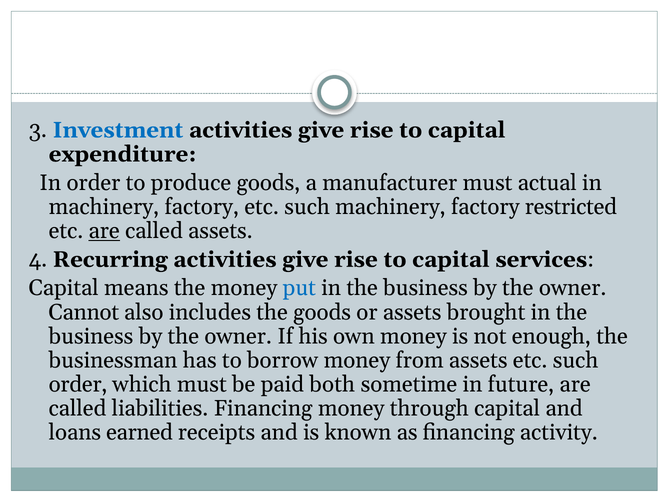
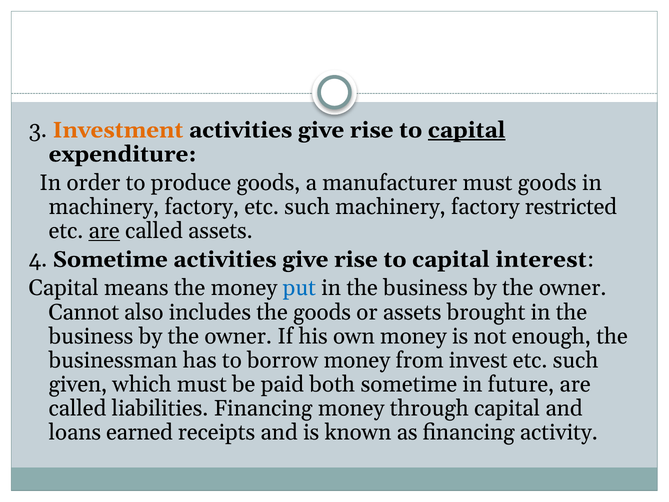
Investment colour: blue -> orange
capital at (467, 130) underline: none -> present
must actual: actual -> goods
4 Recurring: Recurring -> Sometime
services: services -> interest
from assets: assets -> invest
order at (78, 384): order -> given
